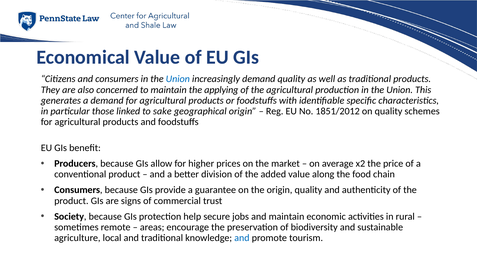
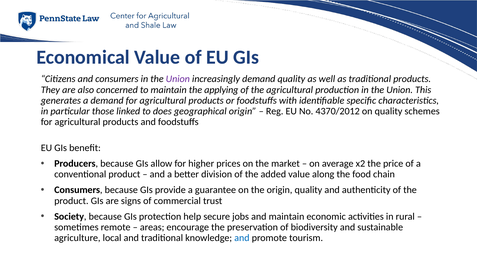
Union at (178, 79) colour: blue -> purple
sake: sake -> does
1851/2012: 1851/2012 -> 4370/2012
